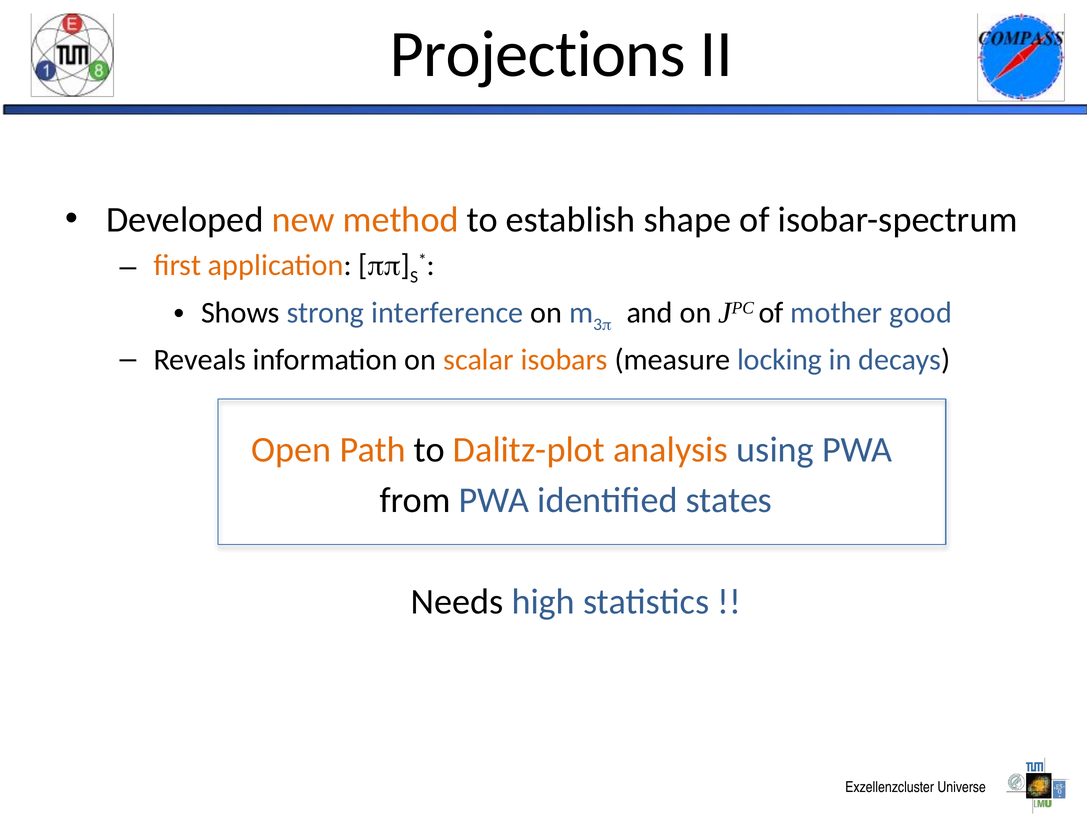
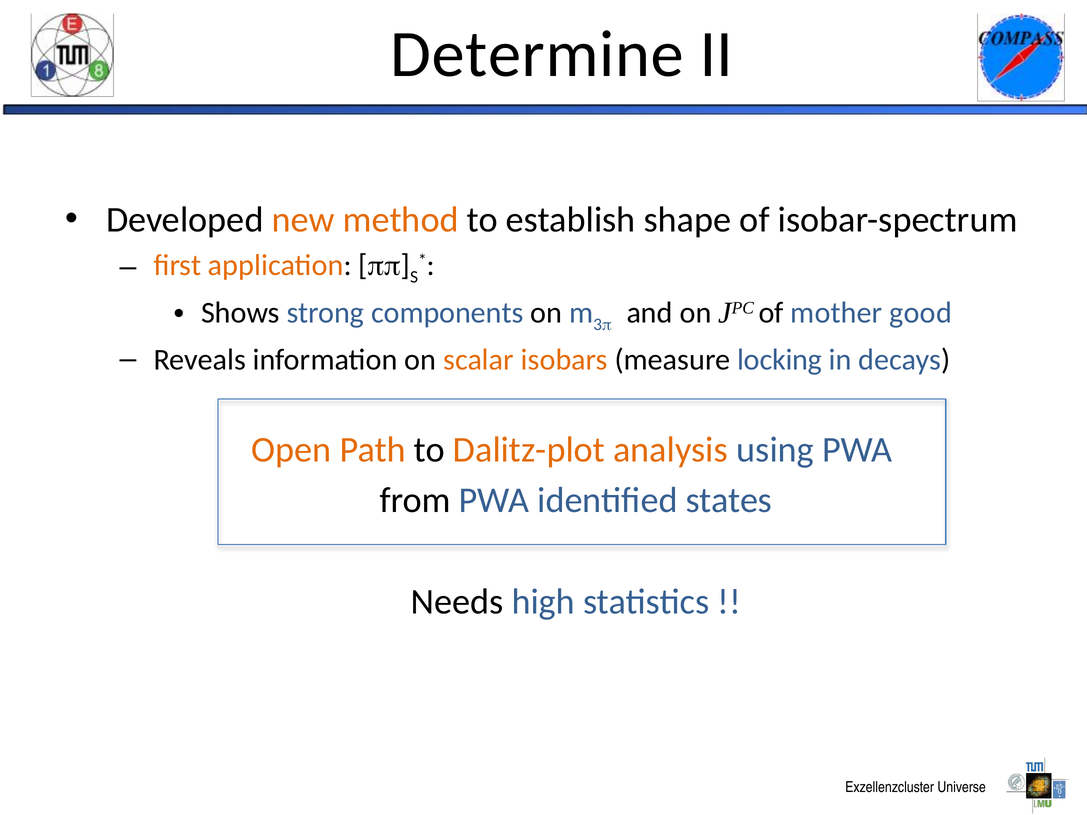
Projections: Projections -> Determine
interference: interference -> components
